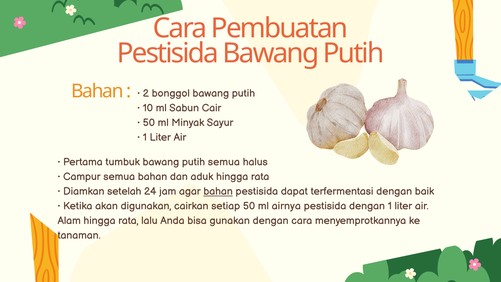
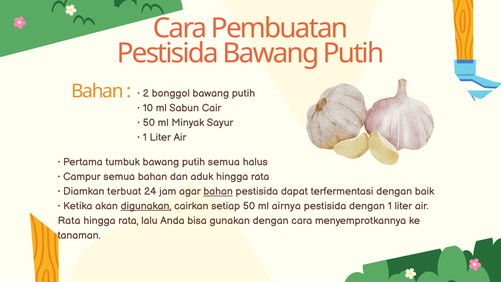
setelah: setelah -> terbuat
digunakan underline: none -> present
Alam at (69, 220): Alam -> Rata
